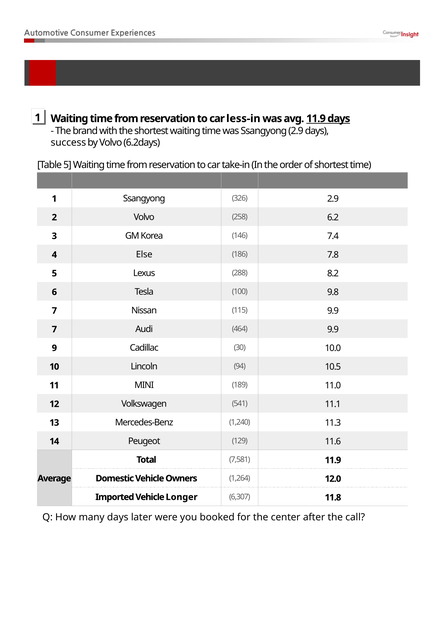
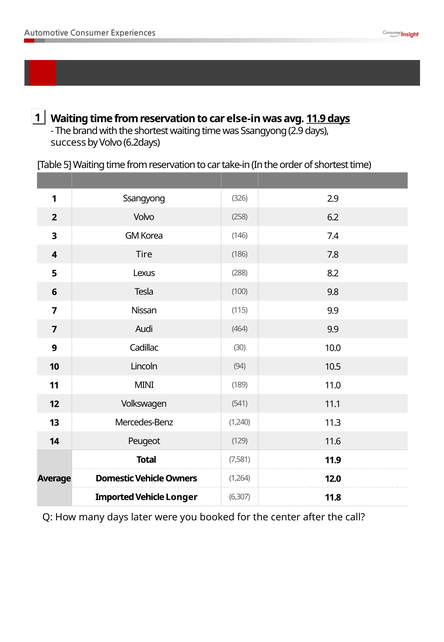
less-in: less-in -> else-in
Else: Else -> Tire
